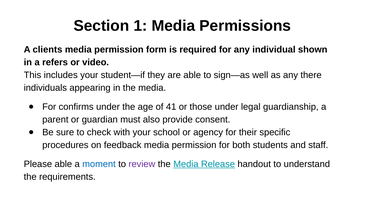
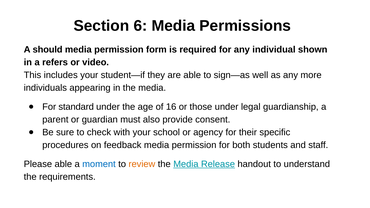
1: 1 -> 6
clients: clients -> should
there: there -> more
confirms: confirms -> standard
41: 41 -> 16
review colour: purple -> orange
